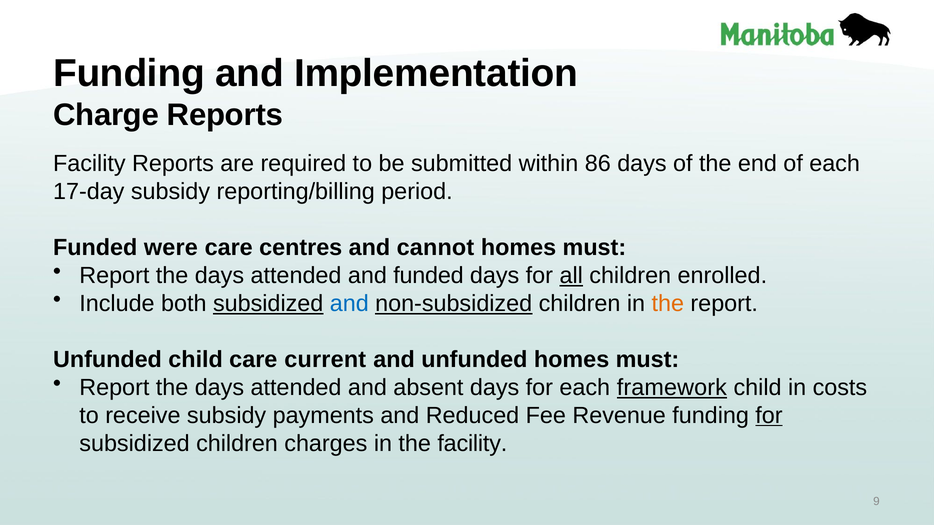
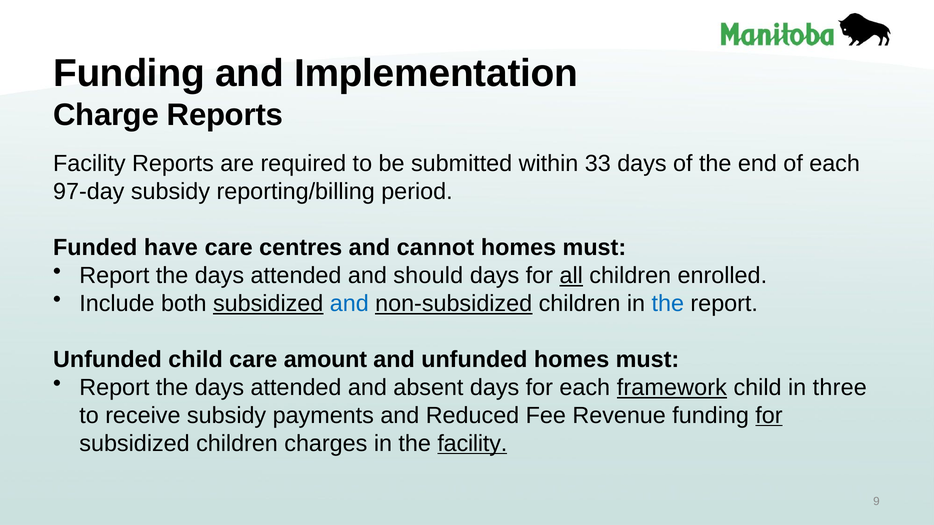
86: 86 -> 33
17-day: 17-day -> 97-day
were: were -> have
and funded: funded -> should
the at (668, 304) colour: orange -> blue
current: current -> amount
costs: costs -> three
facility at (472, 444) underline: none -> present
